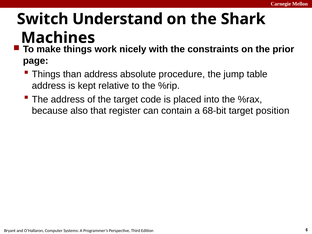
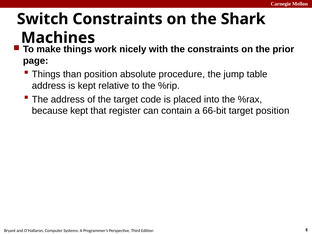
Switch Understand: Understand -> Constraints
than address: address -> position
because also: also -> kept
68-bit: 68-bit -> 66-bit
